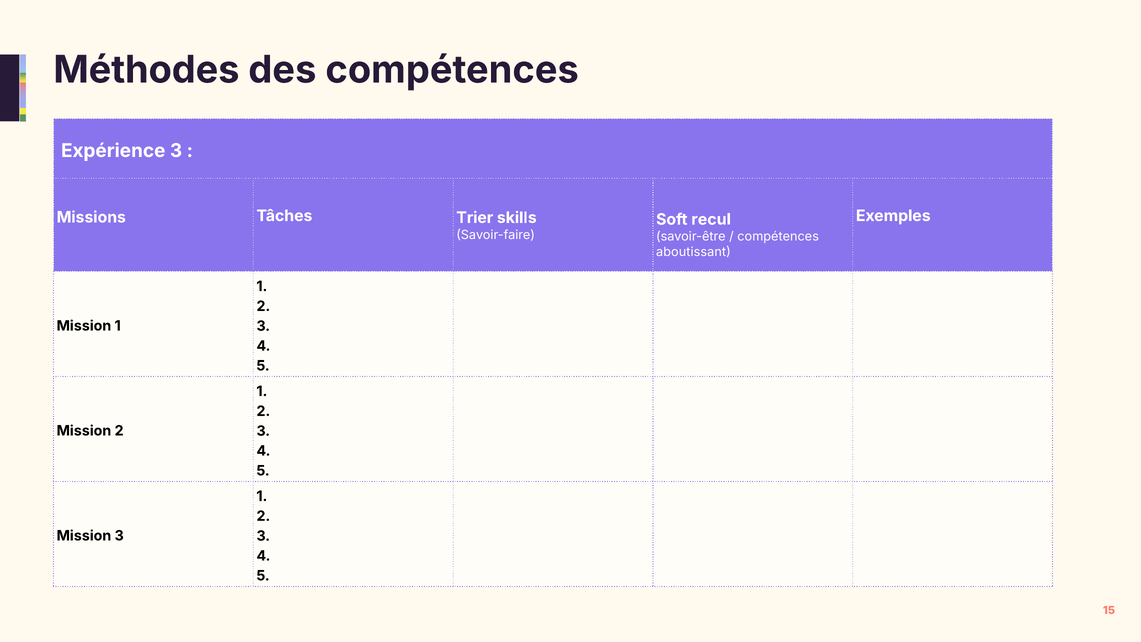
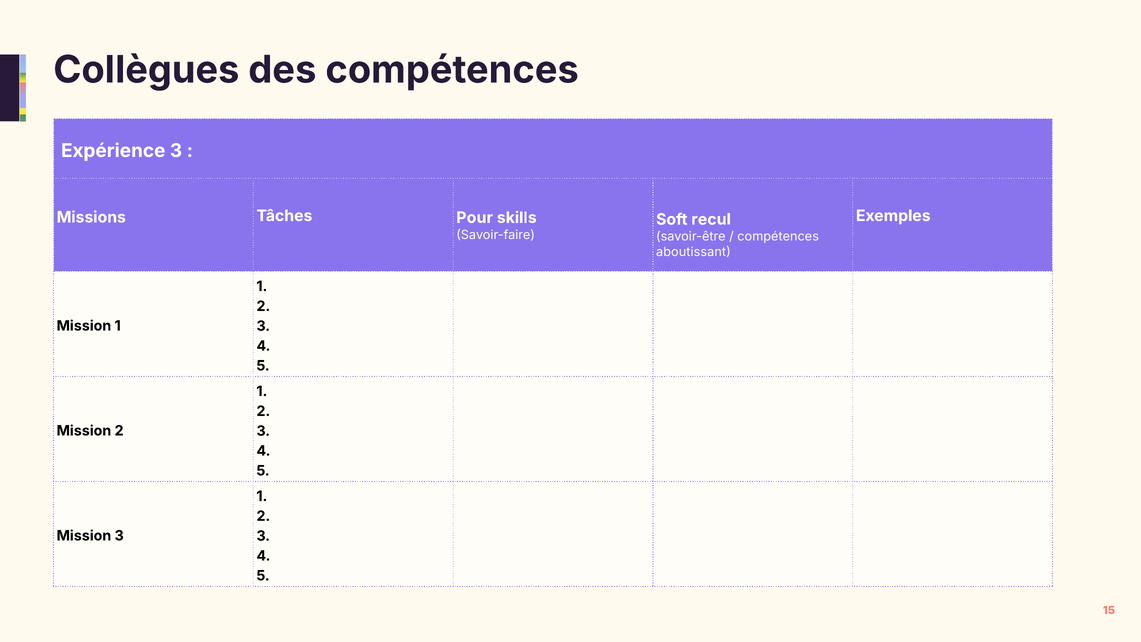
Méthodes: Méthodes -> Collègues
Trier: Trier -> Pour
